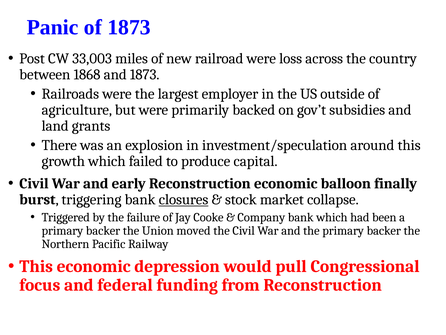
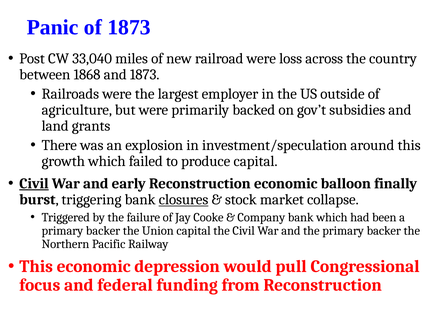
33,003: 33,003 -> 33,040
Civil at (34, 183) underline: none -> present
Union moved: moved -> capital
